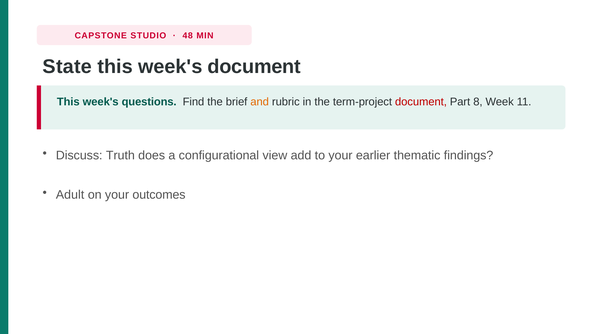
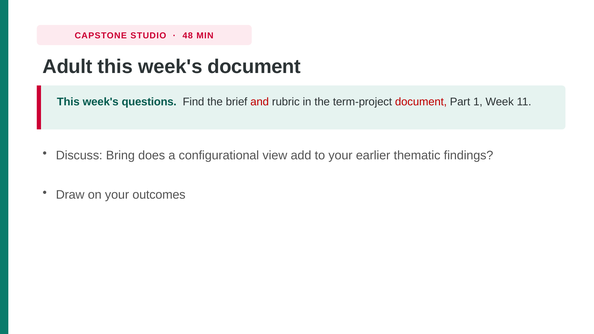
State: State -> Adult
and colour: orange -> red
8: 8 -> 1
Truth: Truth -> Bring
Adult: Adult -> Draw
